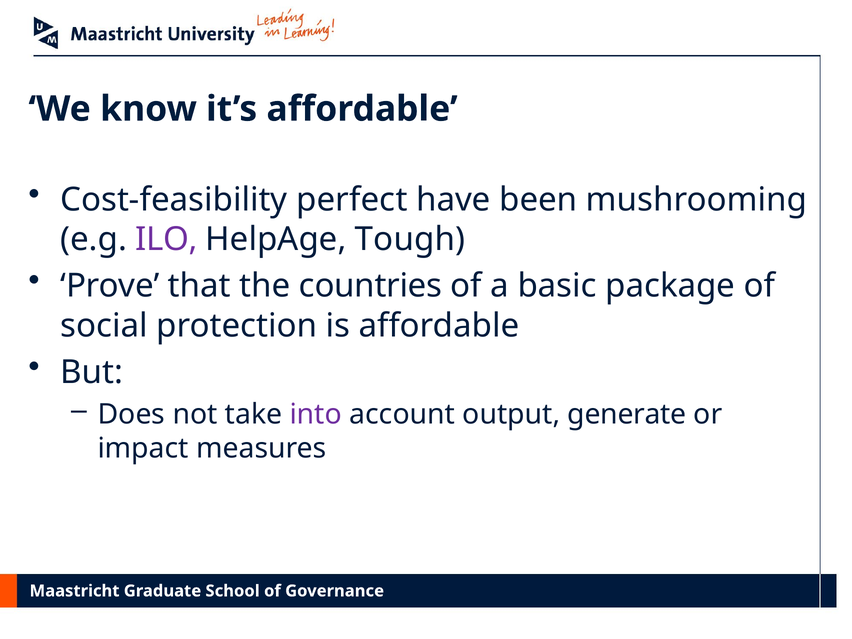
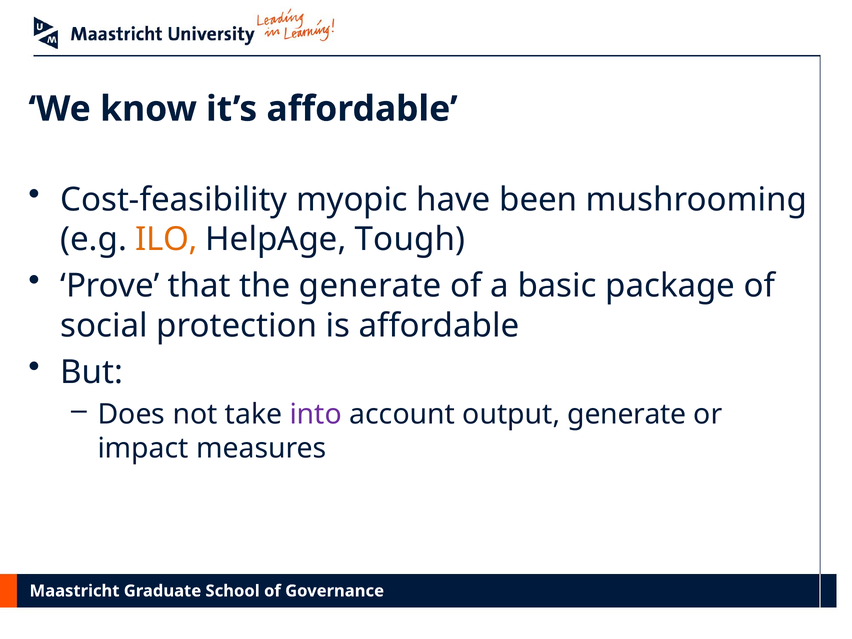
perfect: perfect -> myopic
ILO colour: purple -> orange
the countries: countries -> generate
